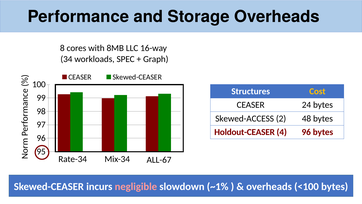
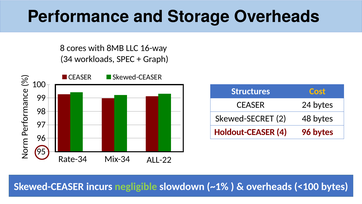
Skewed-ACCESS: Skewed-ACCESS -> Skewed-SECRET
ALL-67: ALL-67 -> ALL-22
negligible colour: pink -> light green
